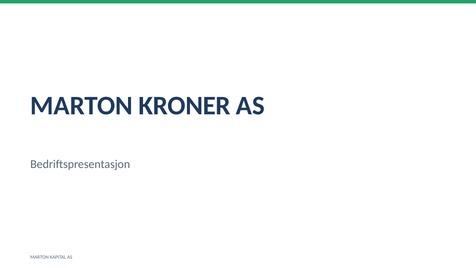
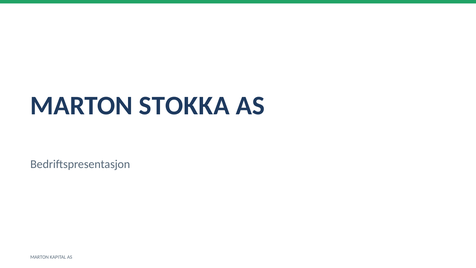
KRONER: KRONER -> STOKKA
